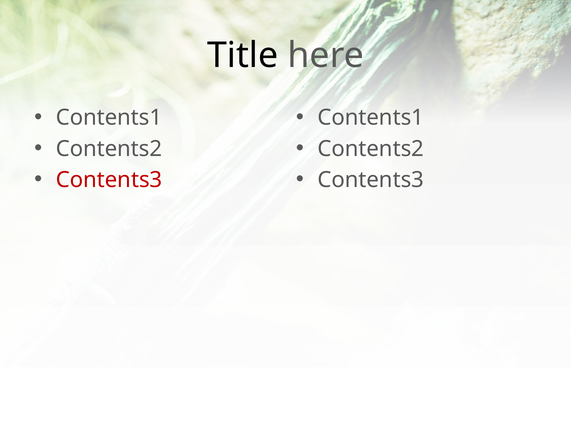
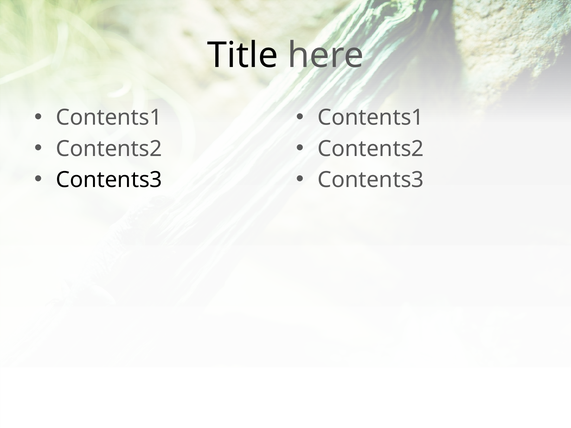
Contents3 at (109, 180) colour: red -> black
